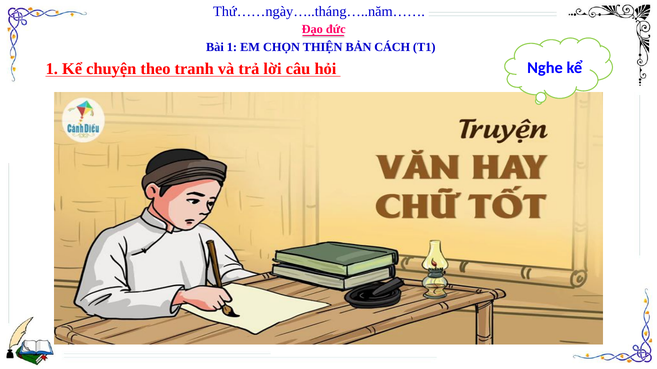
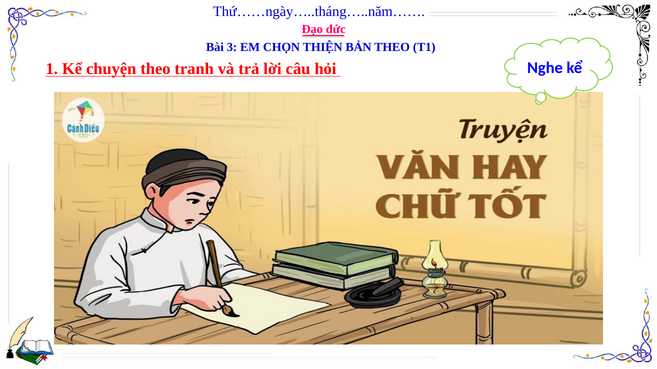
Bài 1: 1 -> 3
BẢN CÁCH: CÁCH -> THEO
